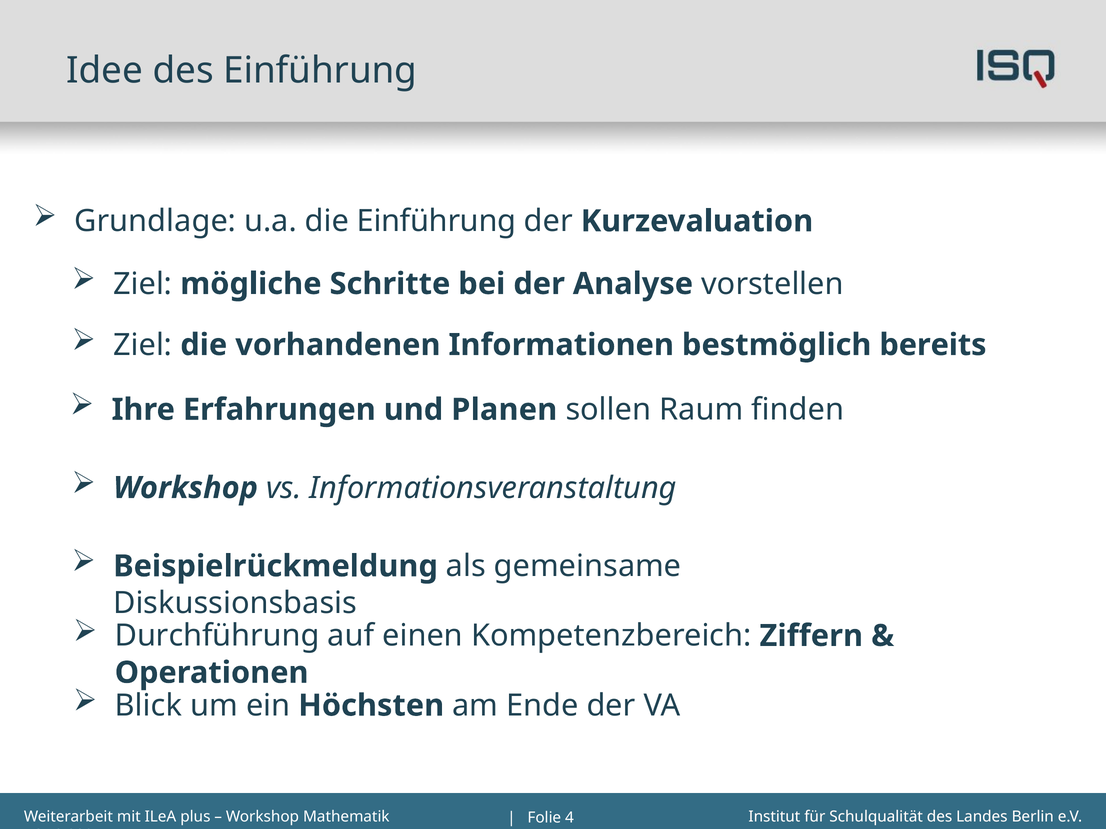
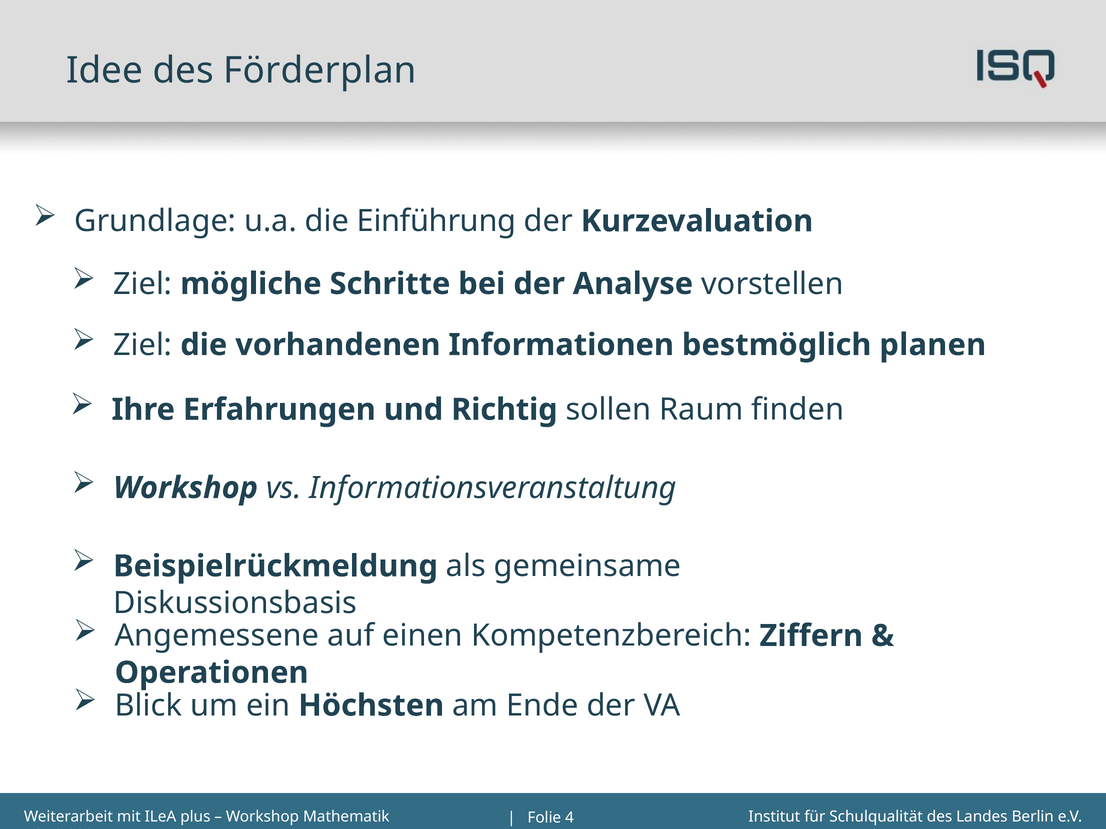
des Einführung: Einführung -> Förderplan
bereits: bereits -> planen
Planen: Planen -> Richtig
Durchführung: Durchführung -> Angemessene
